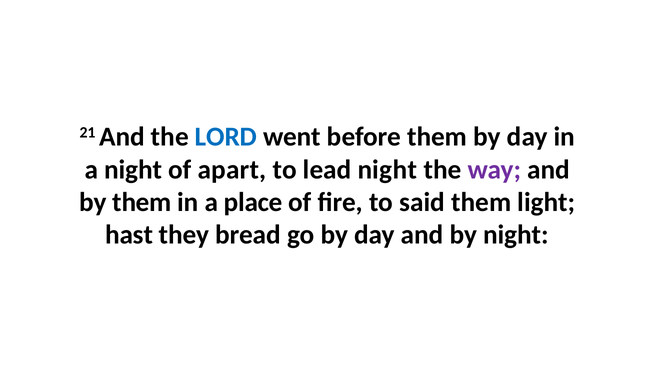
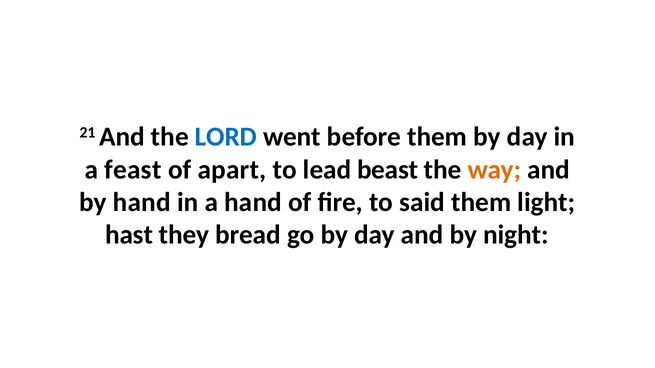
a night: night -> feast
lead night: night -> beast
way colour: purple -> orange
by them: them -> hand
a place: place -> hand
